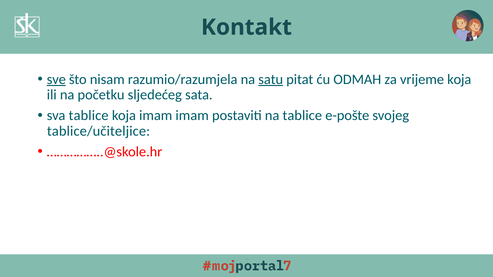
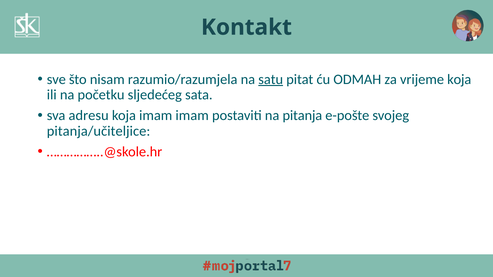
sve underline: present -> none
sva tablice: tablice -> adresu
na tablice: tablice -> pitanja
tablice/učiteljice: tablice/učiteljice -> pitanja/učiteljice
